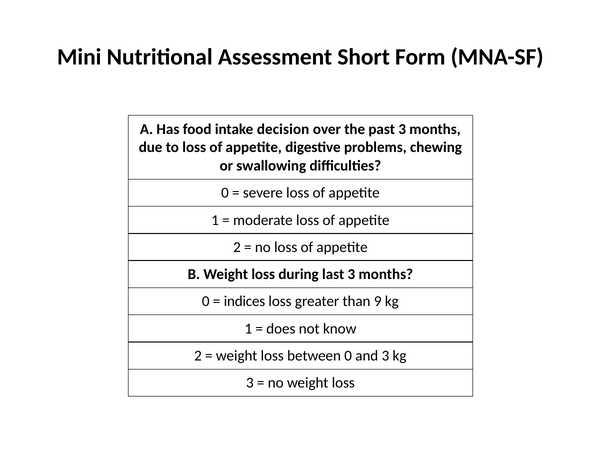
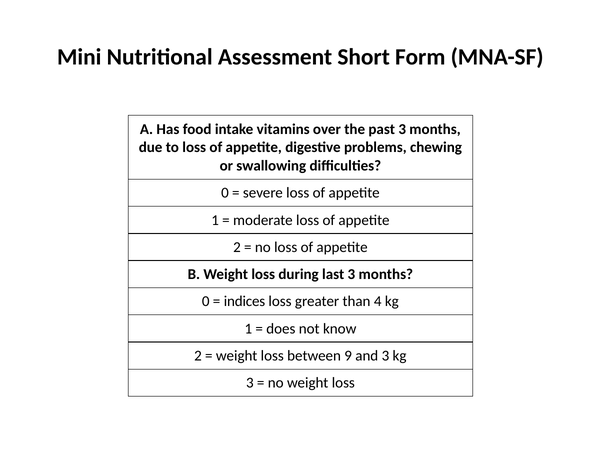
decision: decision -> vitamins
9: 9 -> 4
between 0: 0 -> 9
